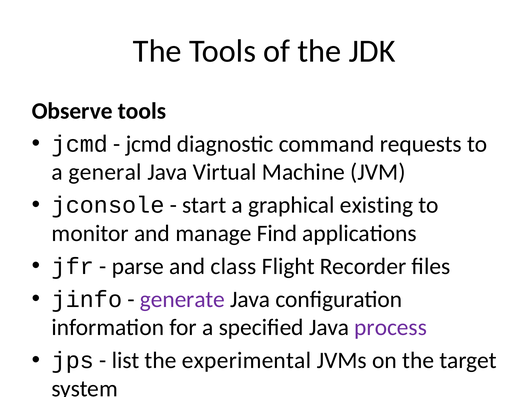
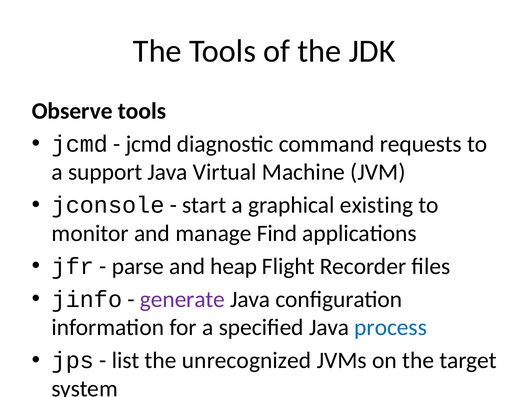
general: general -> support
class: class -> heap
process colour: purple -> blue
experimental: experimental -> unrecognized
